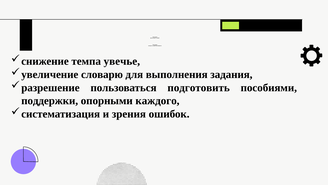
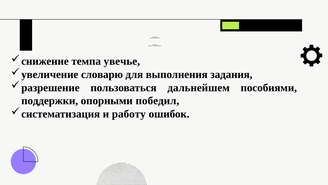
подготовить: подготовить -> дальнейшем
каждого: каждого -> победил
зрения: зрения -> работу
